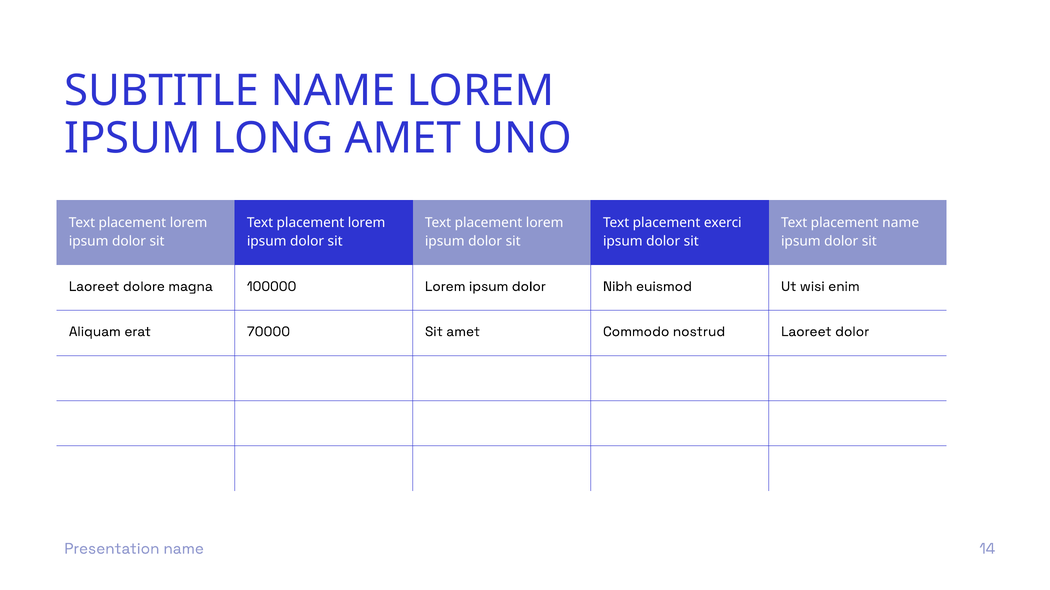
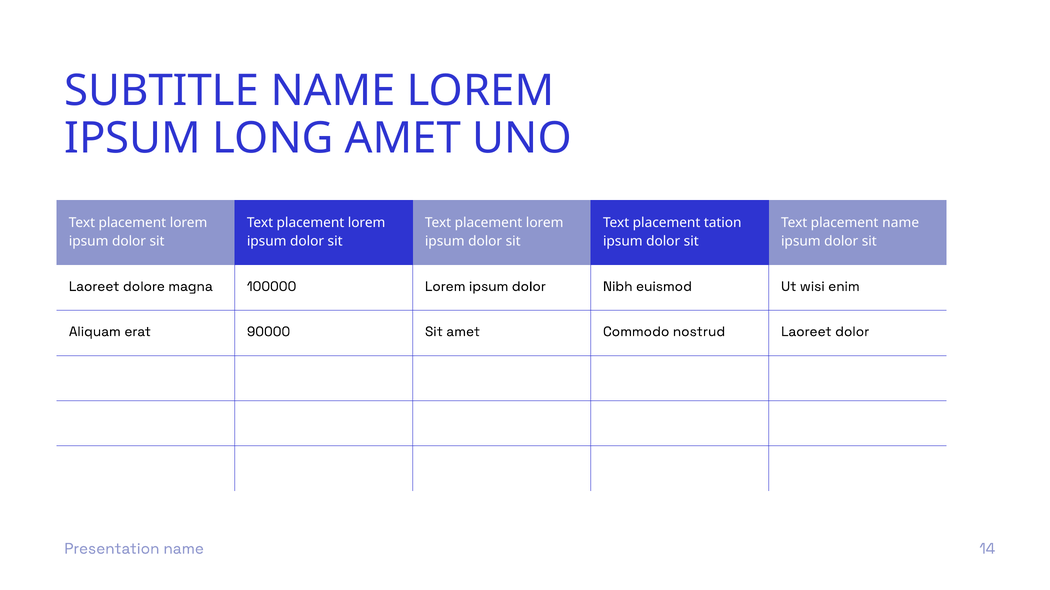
exerci: exerci -> tation
70000: 70000 -> 90000
